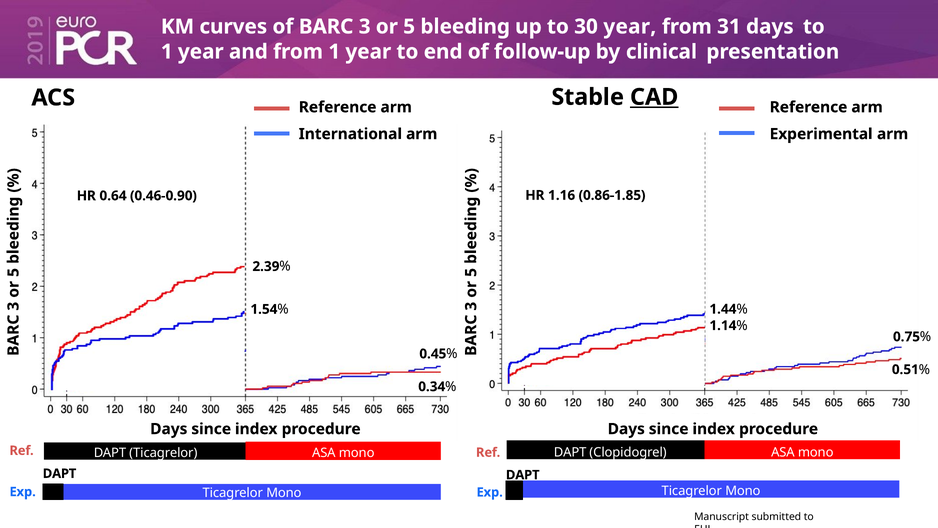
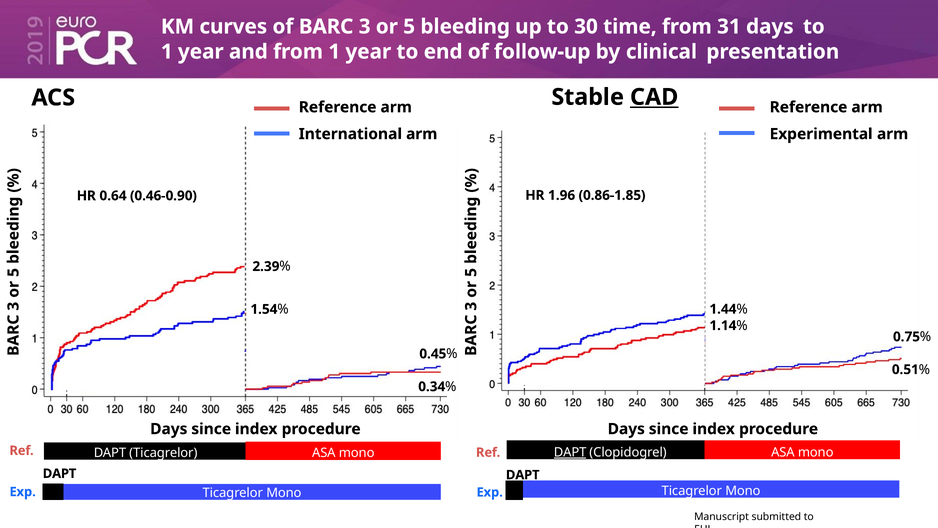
30 year: year -> time
1.16: 1.16 -> 1.96
DAPT at (570, 452) underline: none -> present
